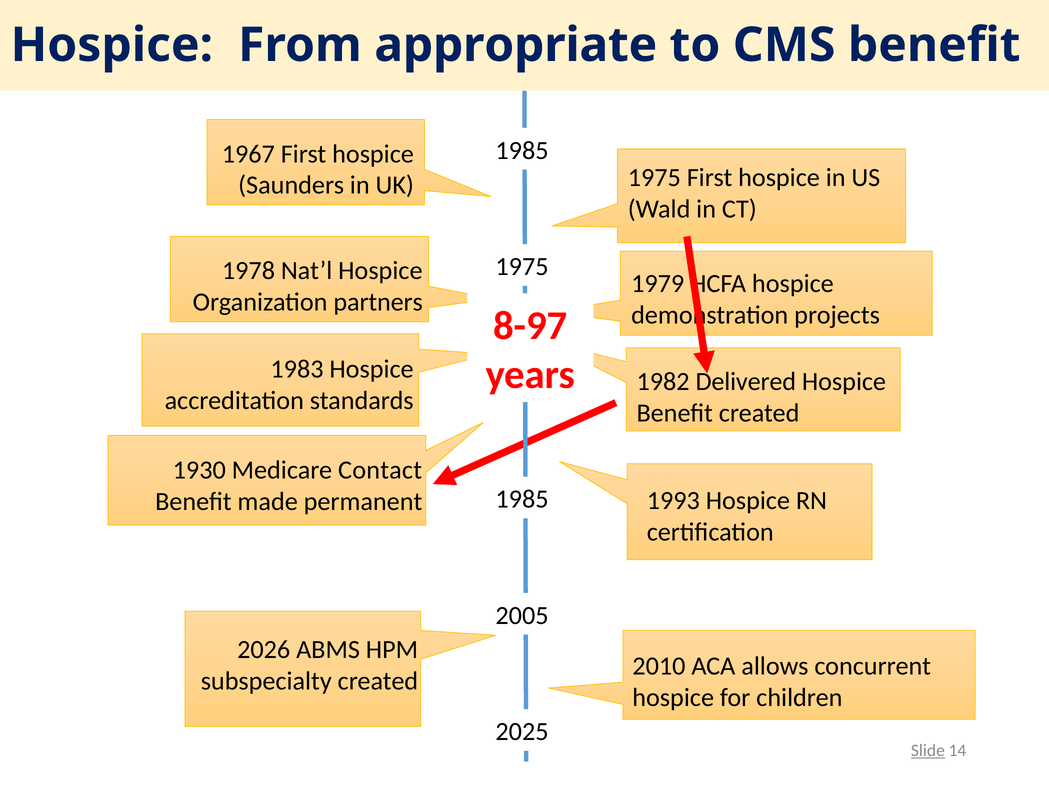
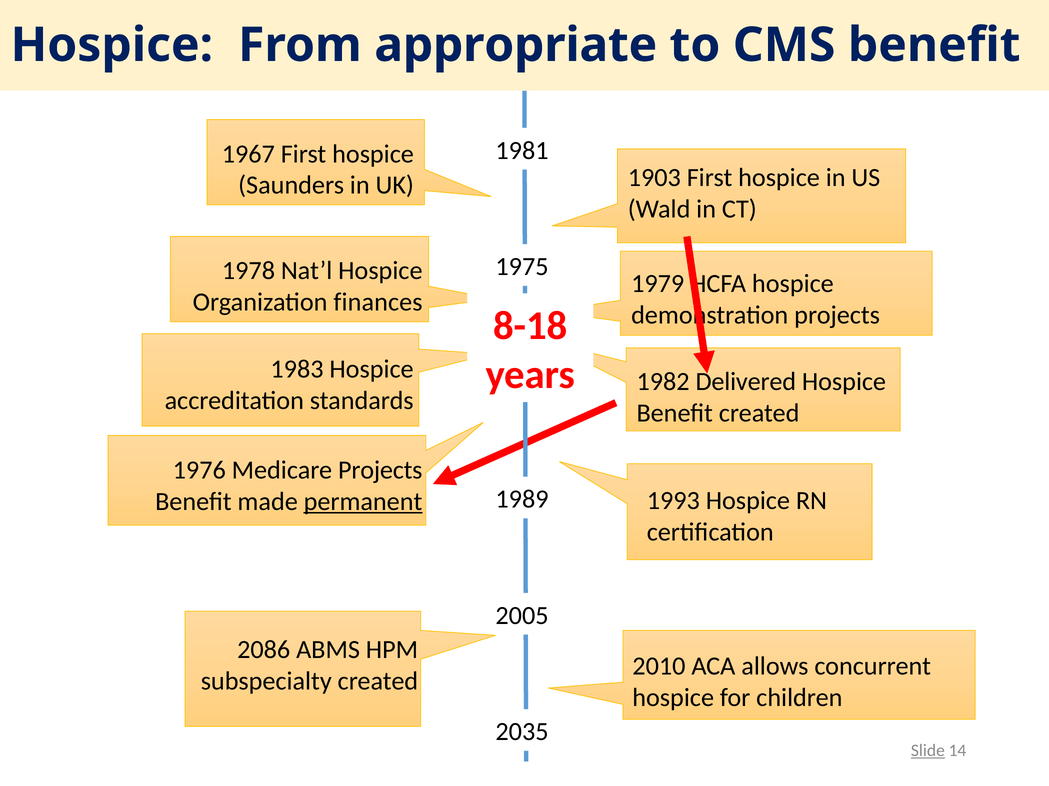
1985 at (522, 151): 1985 -> 1981
UK 1975: 1975 -> 1903
partners: partners -> finances
8-97: 8-97 -> 8-18
1930: 1930 -> 1976
Medicare Contact: Contact -> Projects
1985 at (522, 500): 1985 -> 1989
permanent underline: none -> present
2026: 2026 -> 2086
2025: 2025 -> 2035
